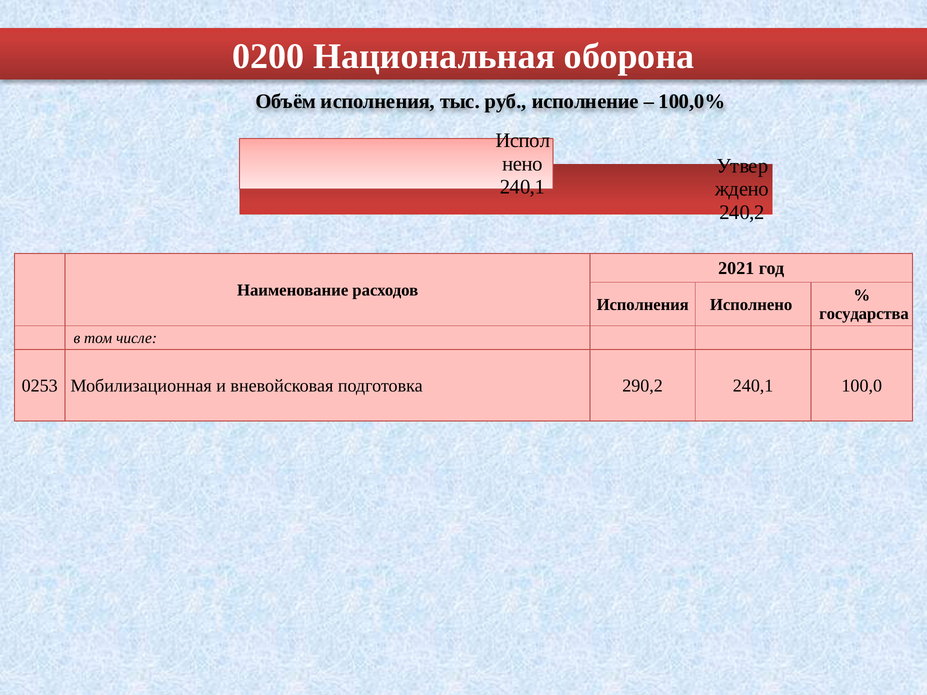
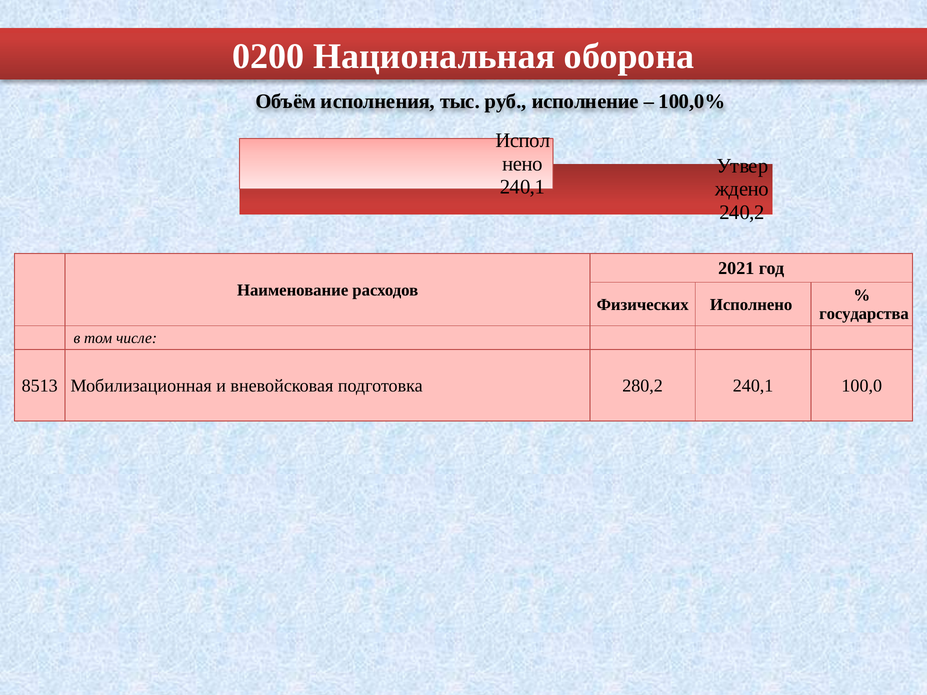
Исполнения at (643, 305): Исполнения -> Физических
0253: 0253 -> 8513
290,2: 290,2 -> 280,2
